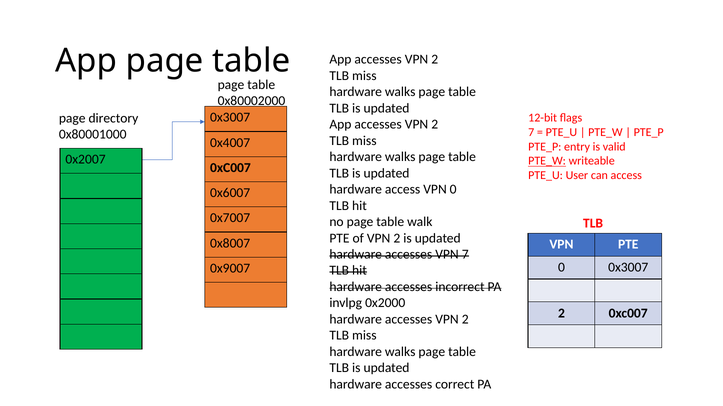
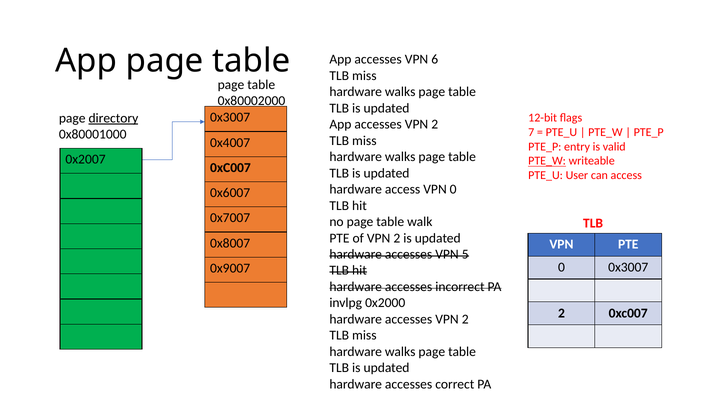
2 at (435, 60): 2 -> 6
directory underline: none -> present
VPN 7: 7 -> 5
